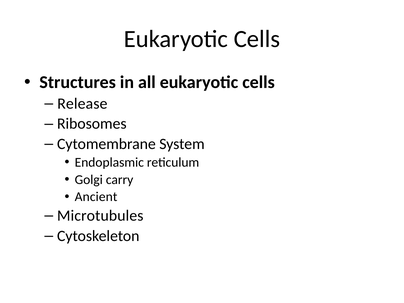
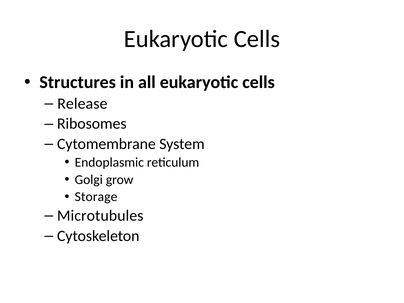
carry: carry -> grow
Ancient: Ancient -> Storage
